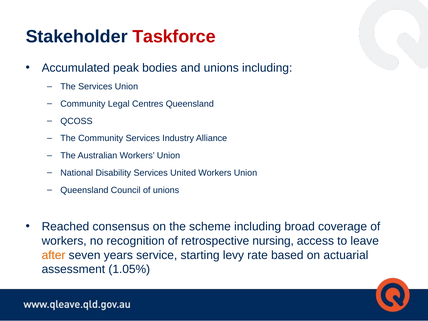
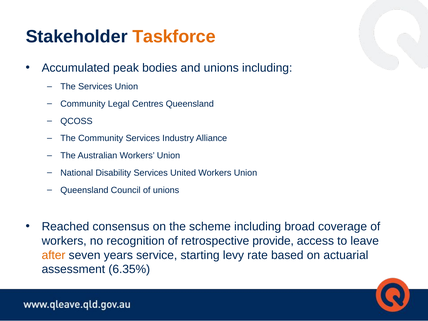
Taskforce colour: red -> orange
nursing: nursing -> provide
1.05%: 1.05% -> 6.35%
